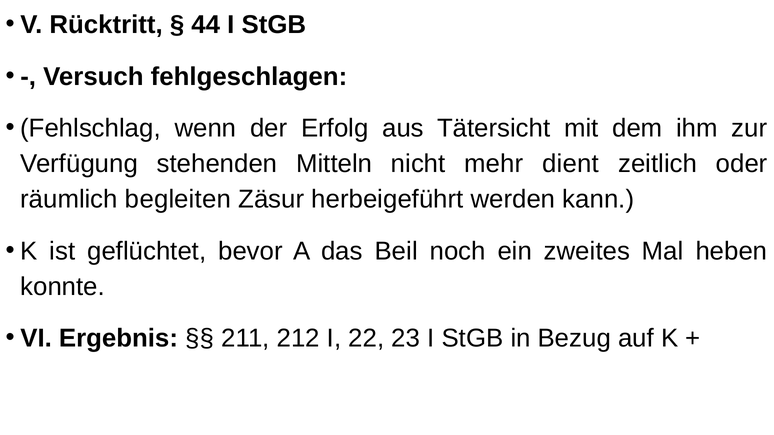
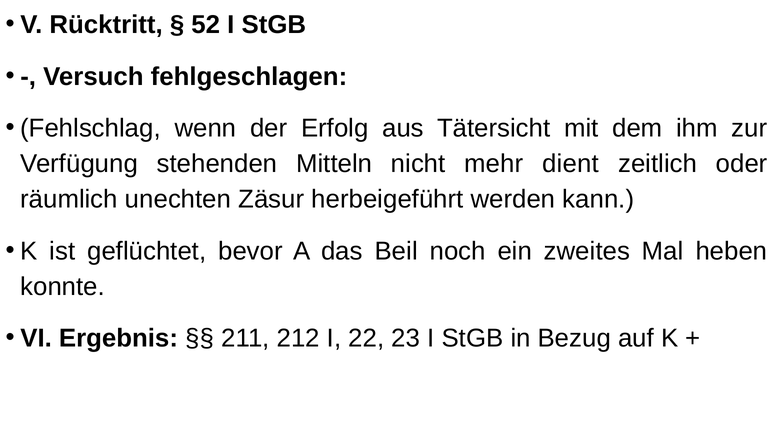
44: 44 -> 52
begleiten: begleiten -> unechten
